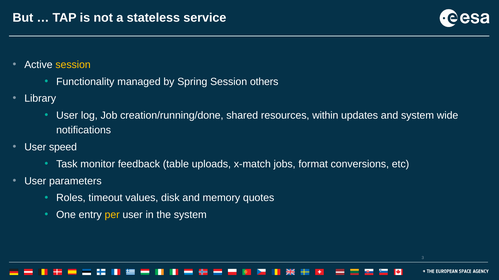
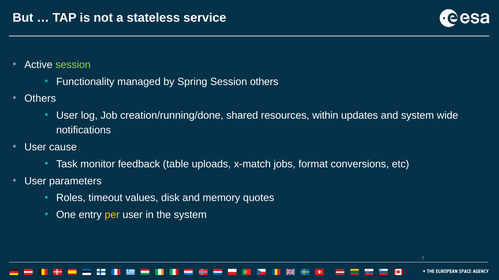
session at (73, 65) colour: yellow -> light green
Library at (40, 98): Library -> Others
speed: speed -> cause
